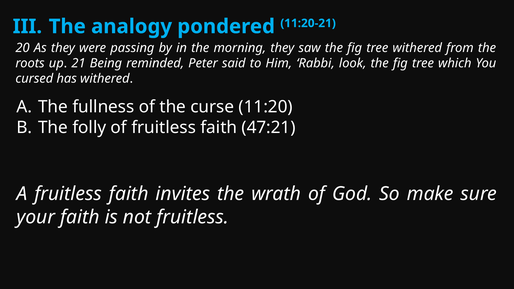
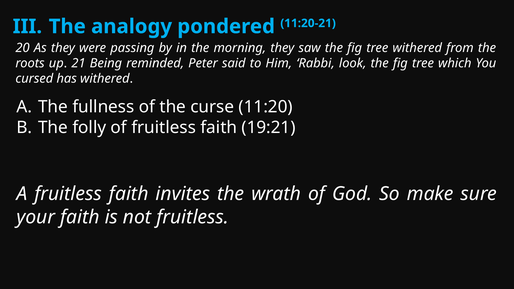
47:21: 47:21 -> 19:21
